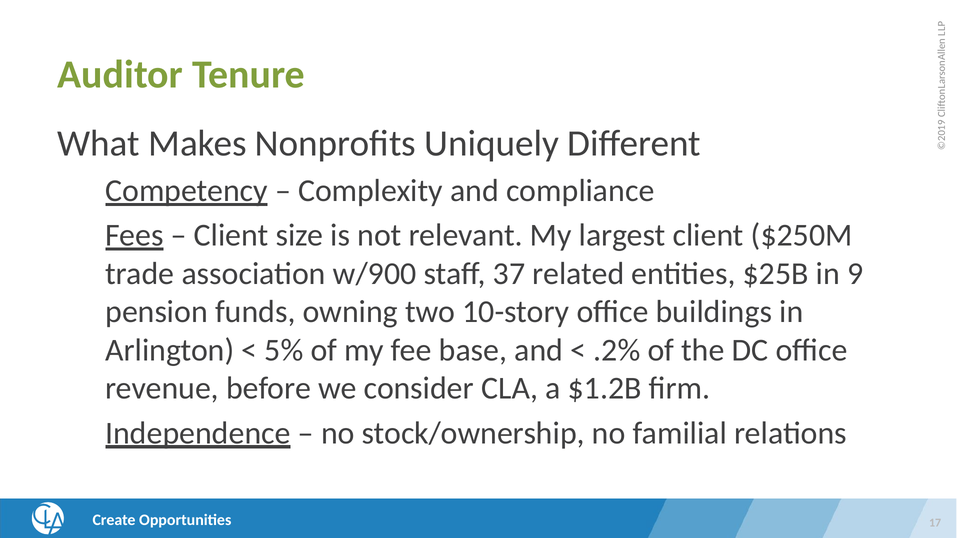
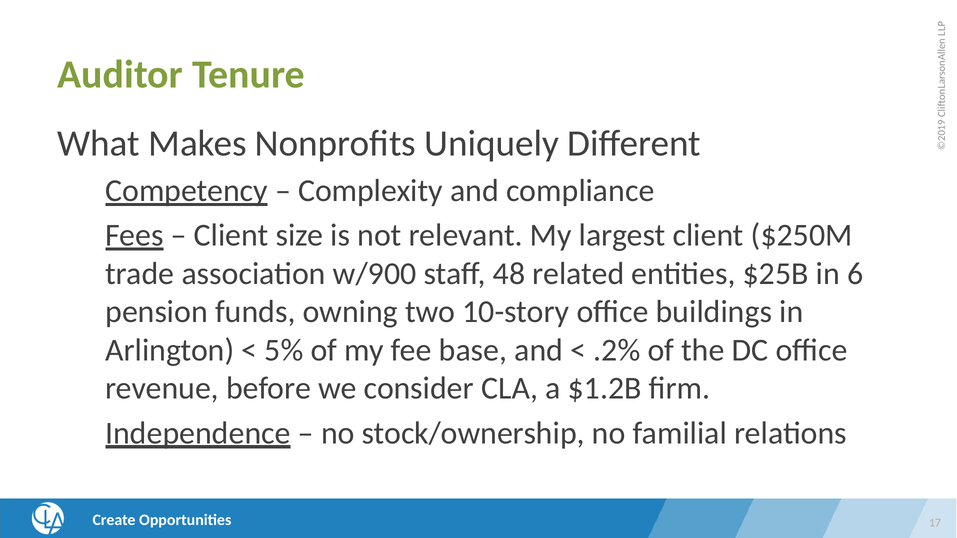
37: 37 -> 48
in 9: 9 -> 6
